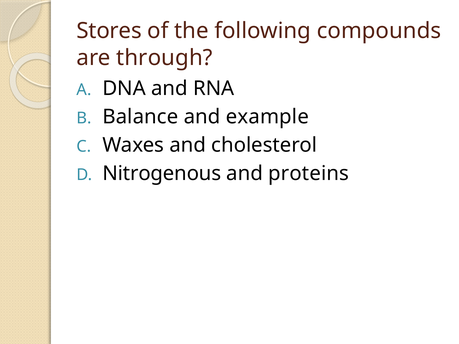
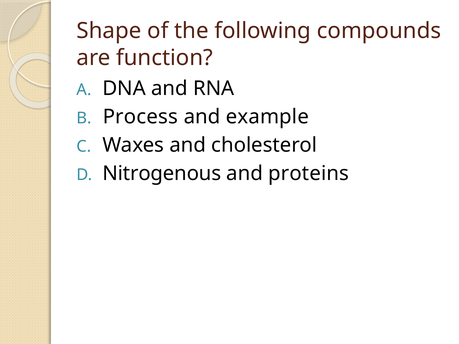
Stores: Stores -> Shape
through: through -> function
Balance: Balance -> Process
